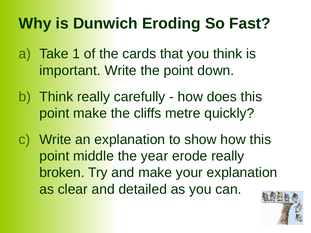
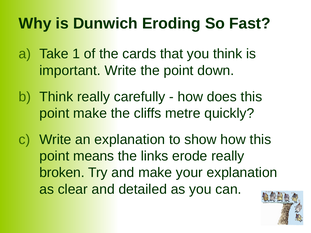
middle: middle -> means
year: year -> links
